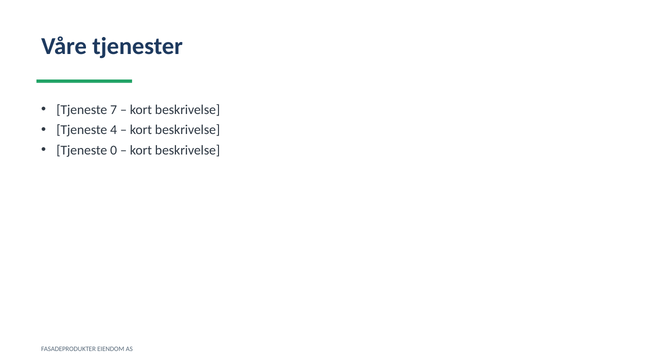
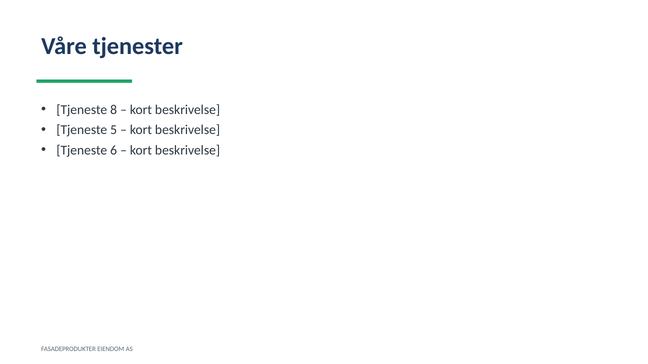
7: 7 -> 8
4: 4 -> 5
0: 0 -> 6
